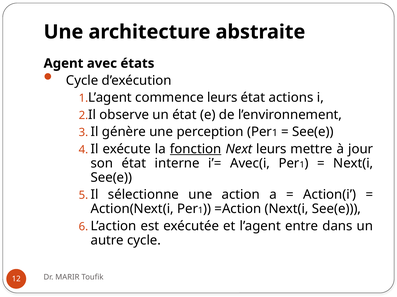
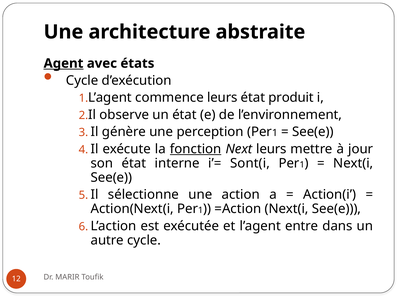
Agent underline: none -> present
actions: actions -> produit
Avec(i: Avec(i -> Sont(i
